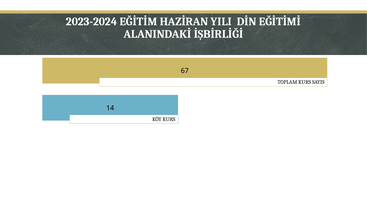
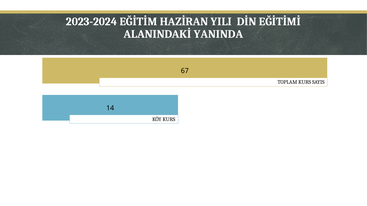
İŞBİRLİĞİ: İŞBİRLİĞİ -> YANINDA
